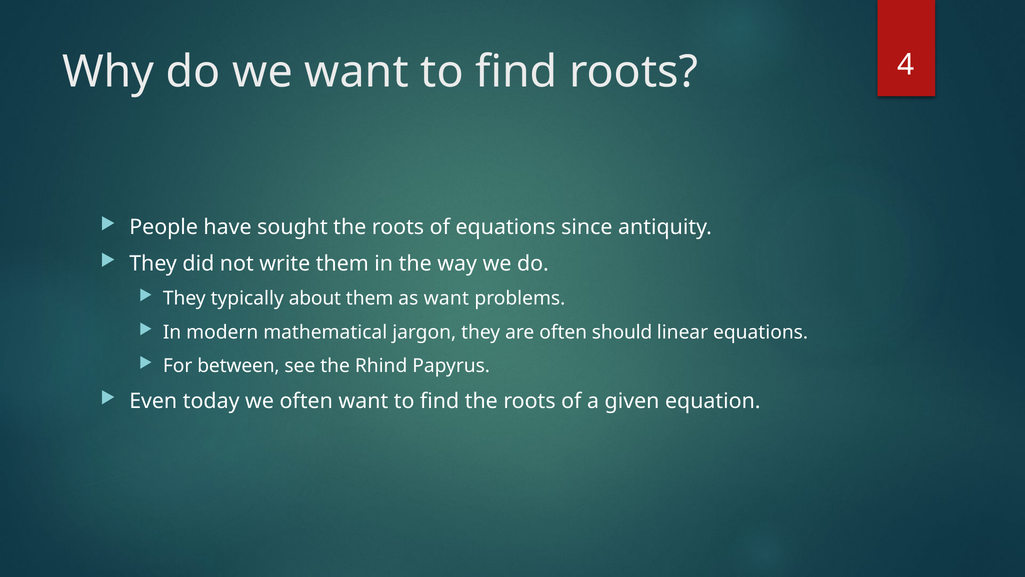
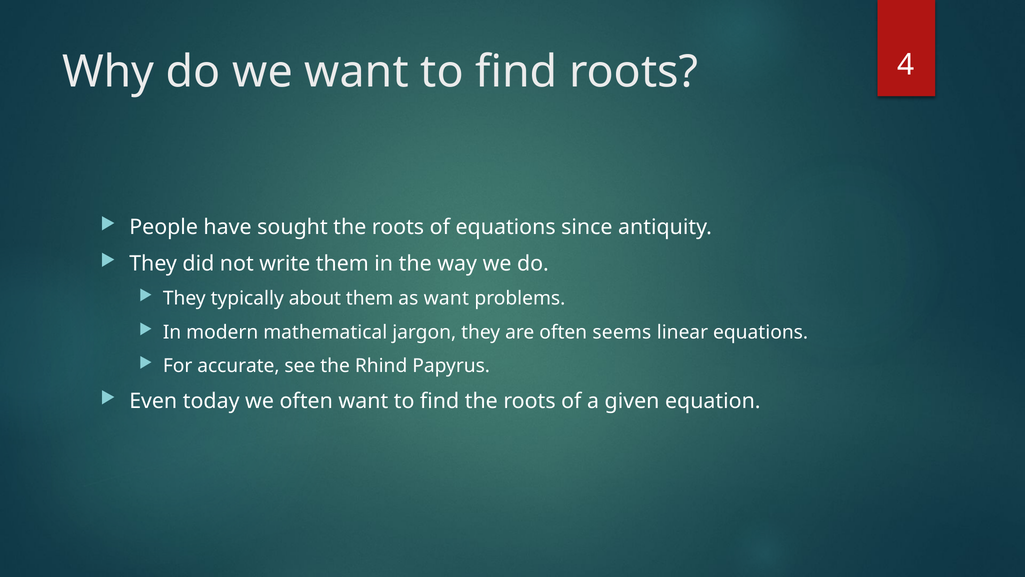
should: should -> seems
between: between -> accurate
